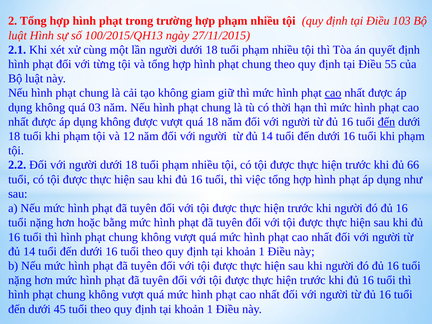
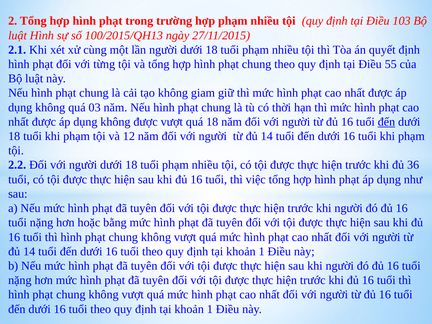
cao at (333, 93) underline: present -> none
66: 66 -> 36
45 at (60, 309): 45 -> 16
